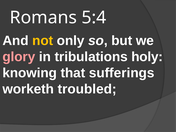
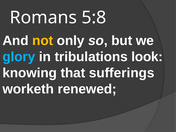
5:4: 5:4 -> 5:8
glory colour: pink -> light blue
holy: holy -> look
troubled: troubled -> renewed
